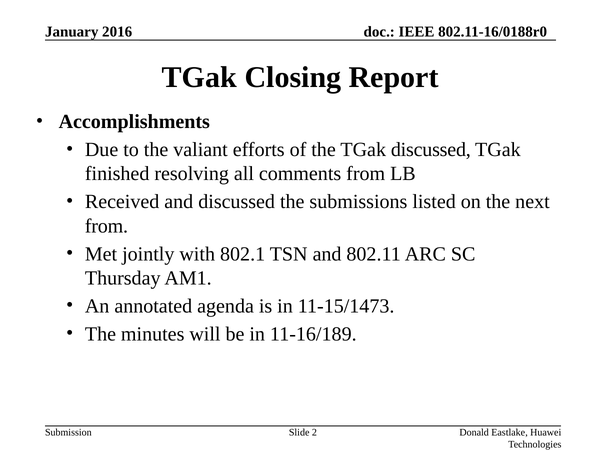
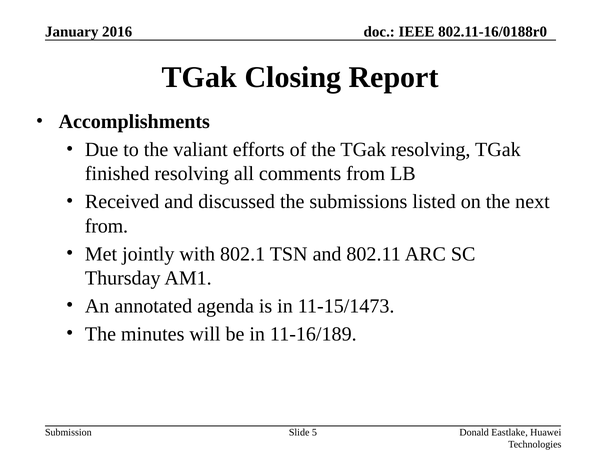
TGak discussed: discussed -> resolving
2: 2 -> 5
